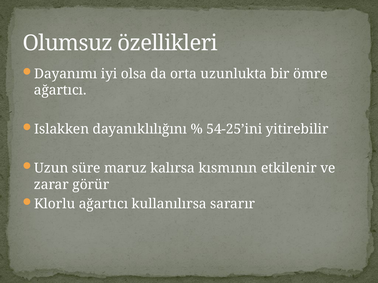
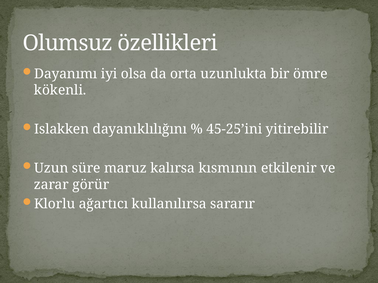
ağartıcı at (60, 90): ağartıcı -> kökenli
54-25’ini: 54-25’ini -> 45-25’ini
